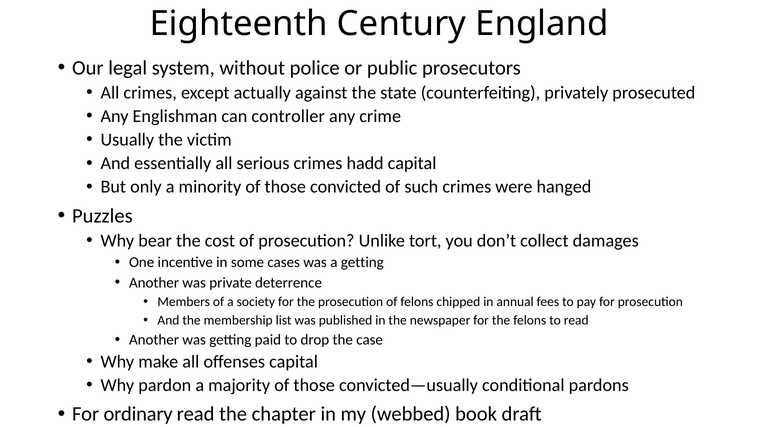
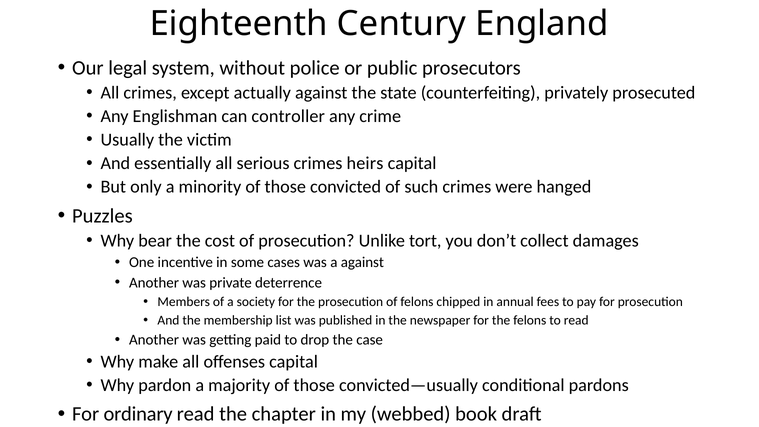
hadd: hadd -> heirs
a getting: getting -> against
